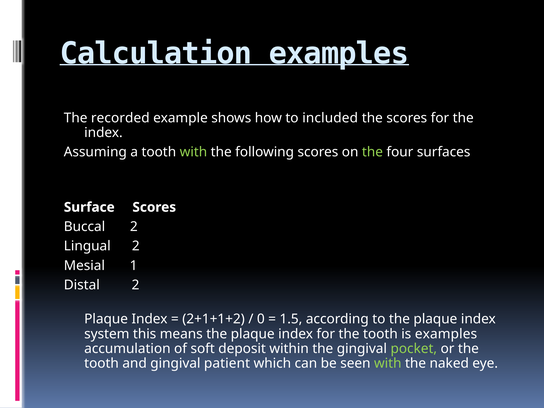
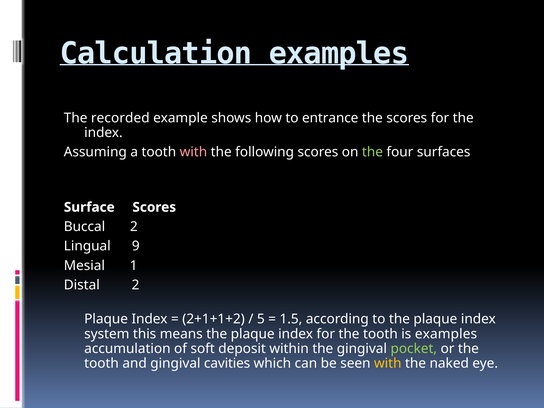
included: included -> entrance
with at (193, 152) colour: light green -> pink
Lingual 2: 2 -> 9
0: 0 -> 5
patient: patient -> cavities
with at (388, 363) colour: light green -> yellow
